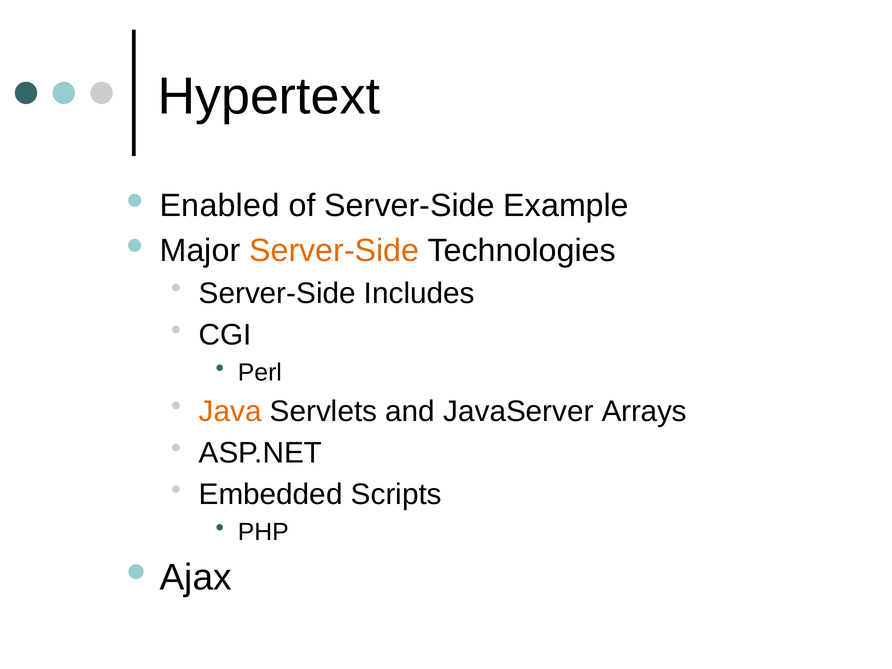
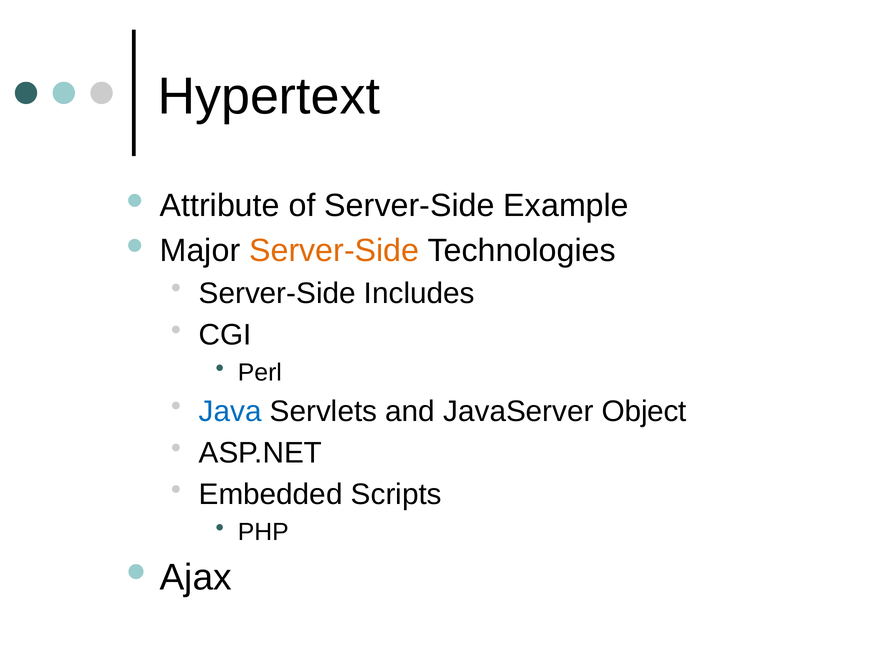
Enabled: Enabled -> Attribute
Java colour: orange -> blue
Arrays: Arrays -> Object
